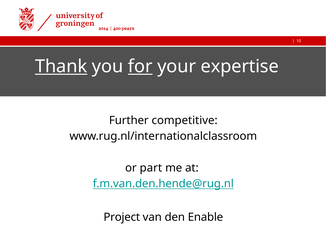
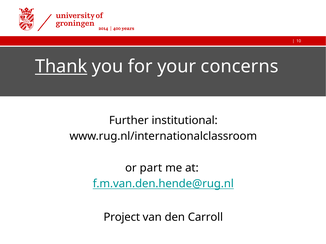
for underline: present -> none
expertise: expertise -> concerns
competitive: competitive -> institutional
Enable: Enable -> Carroll
